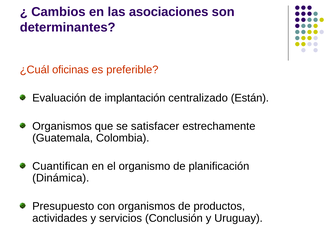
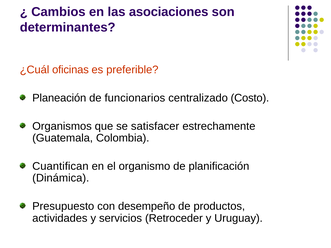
Evaluación: Evaluación -> Planeación
implantación: implantación -> funcionarios
Están: Están -> Costo
con organismos: organismos -> desempeño
Conclusión: Conclusión -> Retroceder
